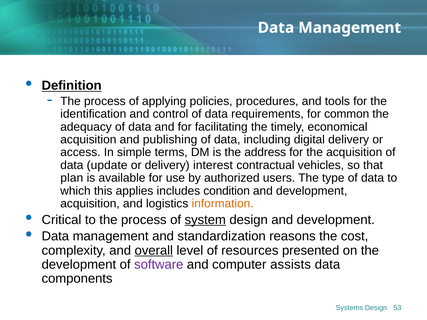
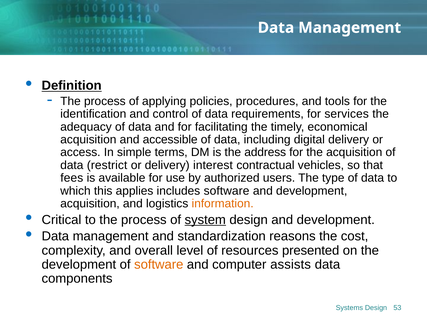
common: common -> services
publishing: publishing -> accessible
update: update -> restrict
plan: plan -> fees
includes condition: condition -> software
overall underline: present -> none
software at (159, 265) colour: purple -> orange
